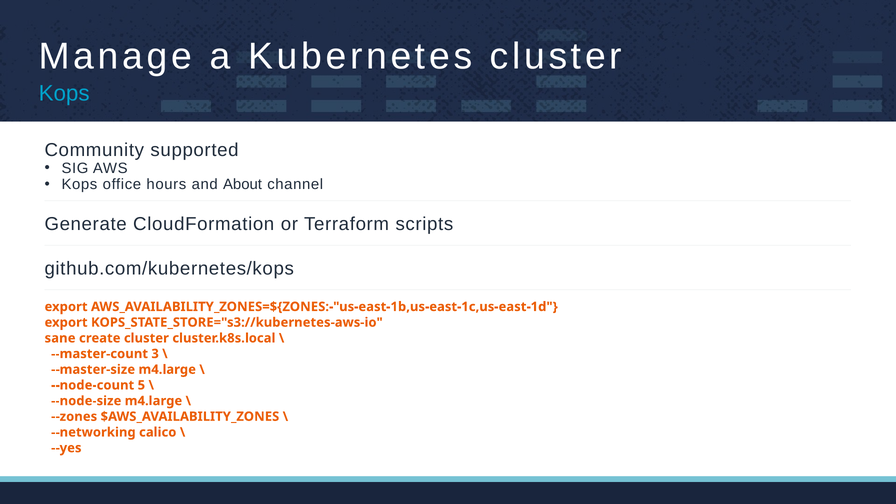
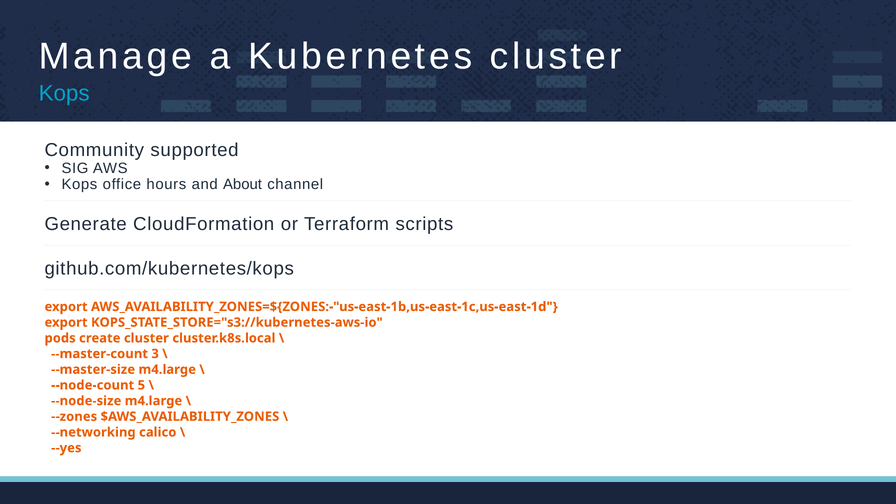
sane: sane -> pods
